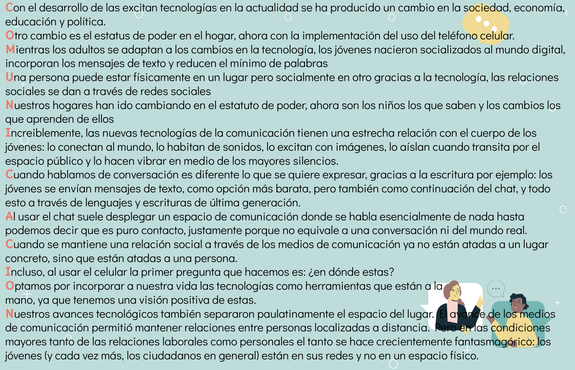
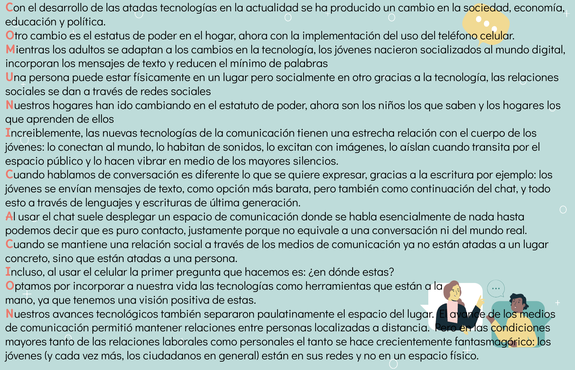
las excitan: excitan -> atadas
y los cambios: cambios -> hogares
